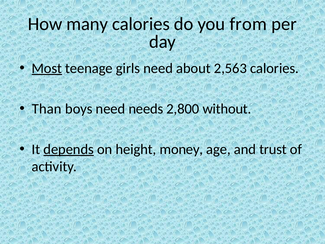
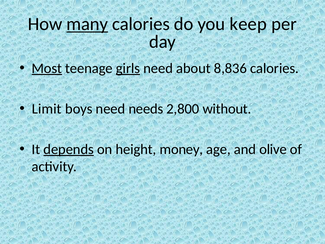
many underline: none -> present
from: from -> keep
girls underline: none -> present
2,563: 2,563 -> 8,836
Than: Than -> Limit
trust: trust -> olive
